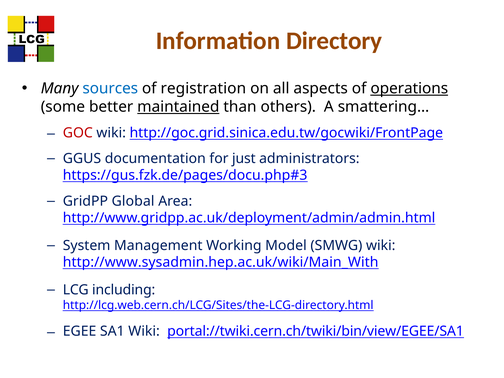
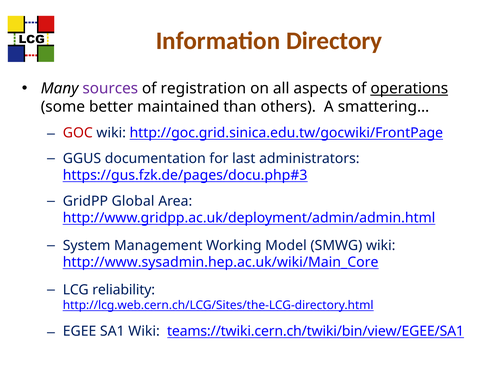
sources colour: blue -> purple
maintained underline: present -> none
just: just -> last
http://www.sysadmin.hep.ac.uk/wiki/Main_With: http://www.sysadmin.hep.ac.uk/wiki/Main_With -> http://www.sysadmin.hep.ac.uk/wiki/Main_Core
including: including -> reliability
portal://twiki.cern.ch/twiki/bin/view/EGEE/SA1: portal://twiki.cern.ch/twiki/bin/view/EGEE/SA1 -> teams://twiki.cern.ch/twiki/bin/view/EGEE/SA1
